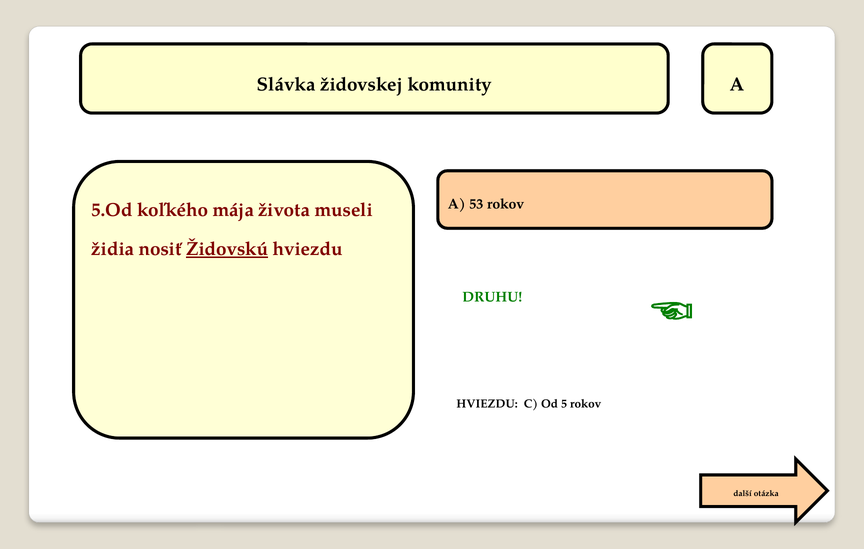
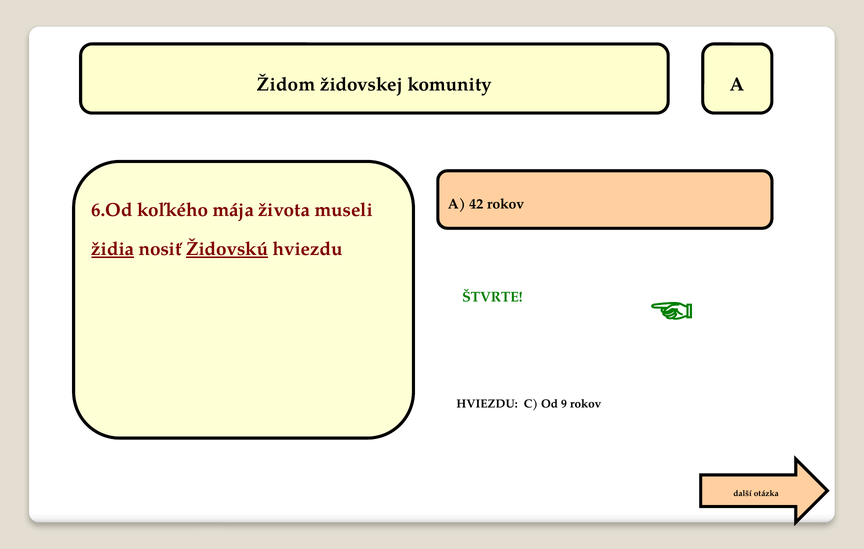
Slávka: Slávka -> Židom
53: 53 -> 42
5.Od: 5.Od -> 6.Od
židia underline: none -> present
DRUHU: DRUHU -> ŠTVRTE
5: 5 -> 9
